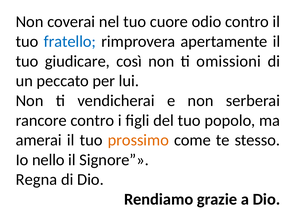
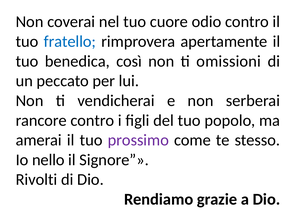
giudicare: giudicare -> benedica
prossimo colour: orange -> purple
Regna: Regna -> Rivolti
